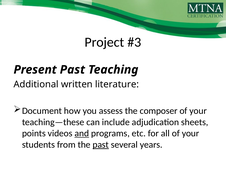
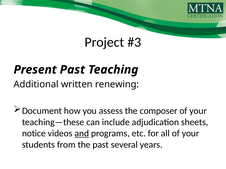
literature: literature -> renewing
points: points -> notice
past at (101, 145) underline: present -> none
